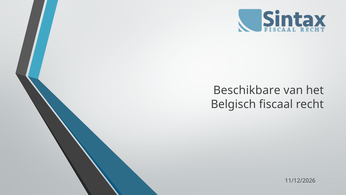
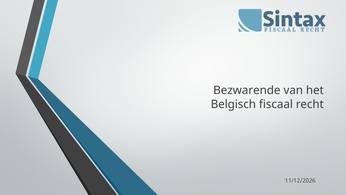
Beschikbare: Beschikbare -> Bezwarende
